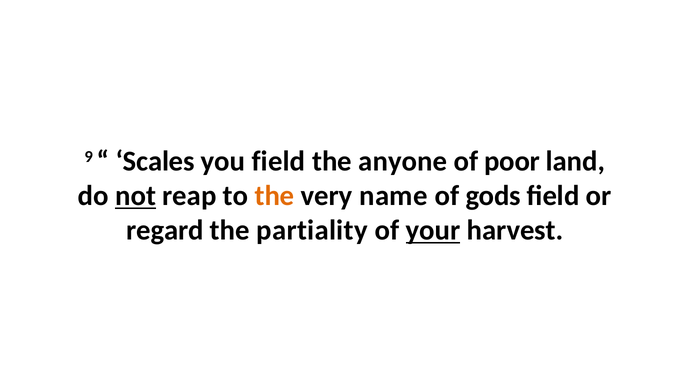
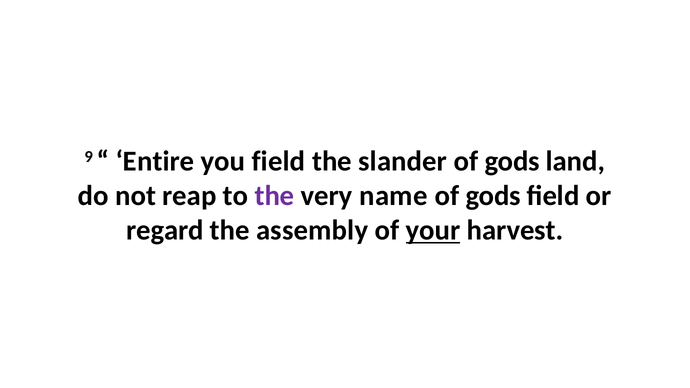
Scales: Scales -> Entire
anyone: anyone -> slander
poor at (512, 162): poor -> gods
not underline: present -> none
the at (274, 196) colour: orange -> purple
partiality: partiality -> assembly
